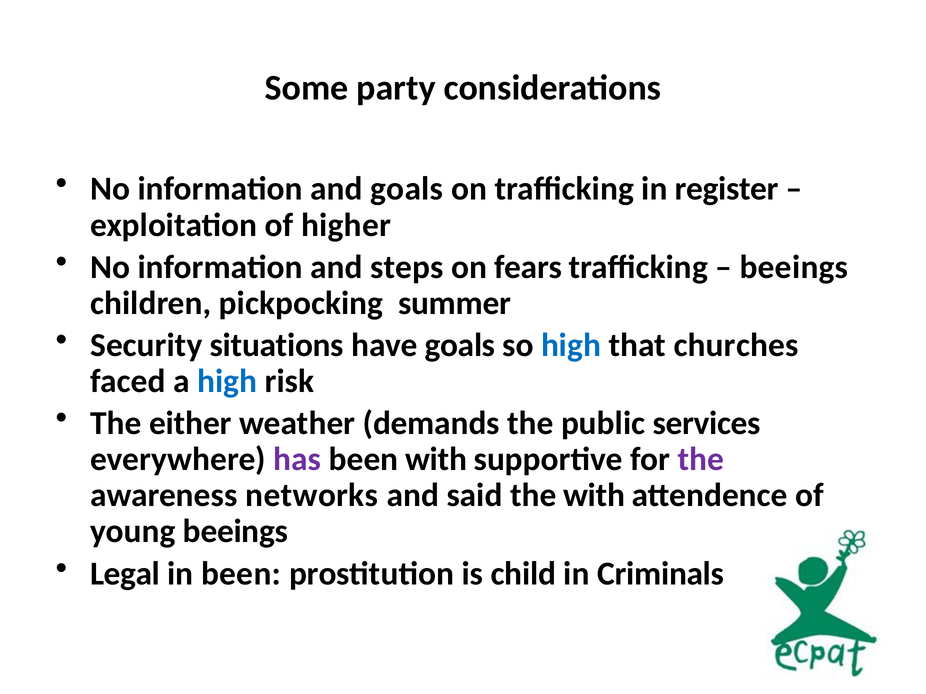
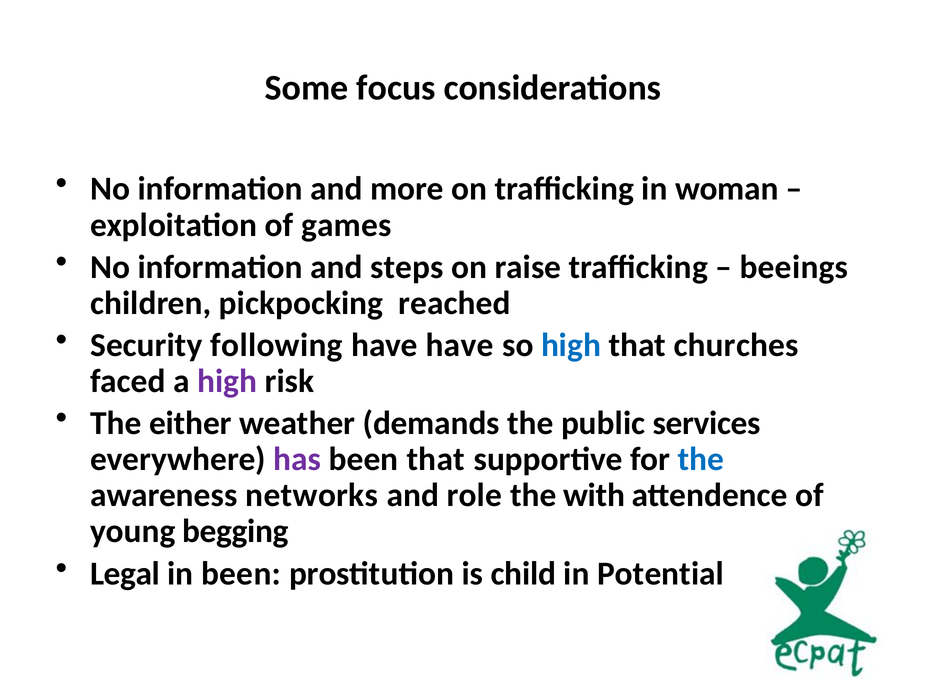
party: party -> focus
and goals: goals -> more
register: register -> woman
higher: higher -> games
fears: fears -> raise
summer: summer -> reached
situations: situations -> following
have goals: goals -> have
high at (227, 381) colour: blue -> purple
been with: with -> that
the at (701, 460) colour: purple -> blue
said: said -> role
young beeings: beeings -> begging
Criminals: Criminals -> Potential
